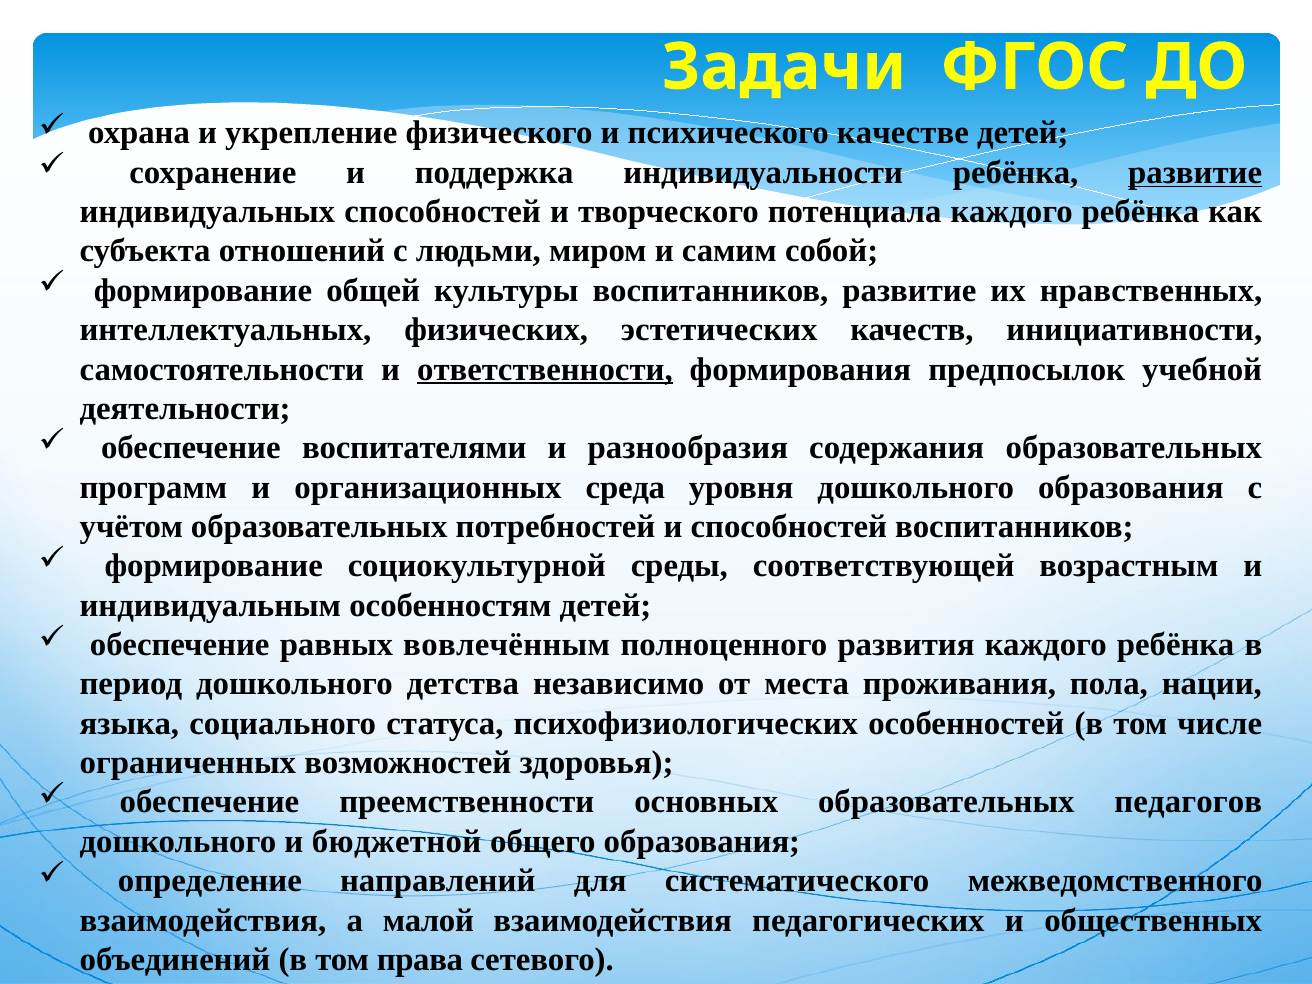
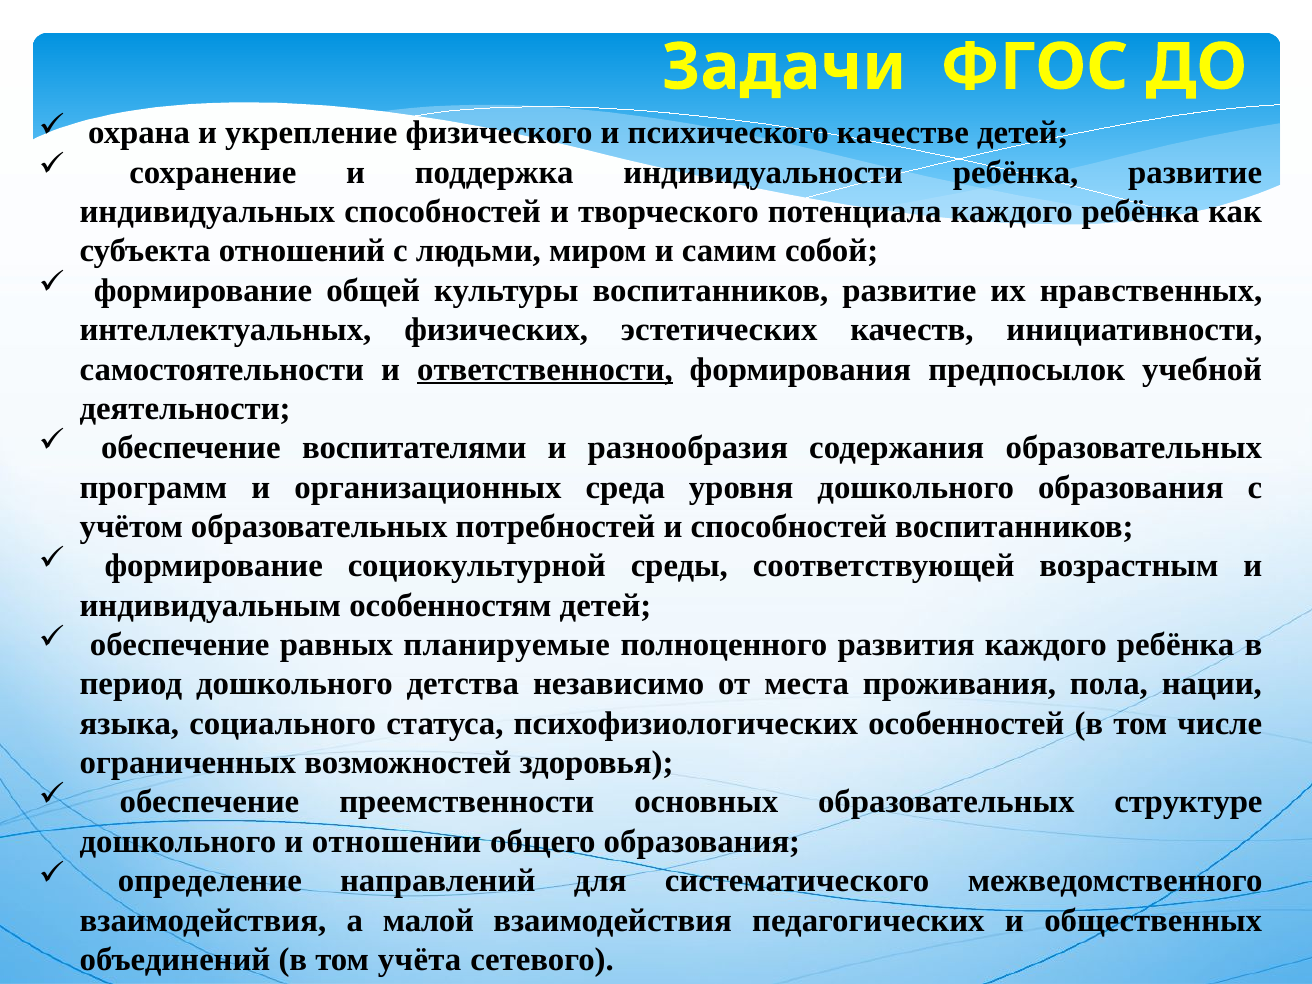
развитие at (1195, 172) underline: present -> none
вовлечённым: вовлечённым -> планируемые
педагогов: педагогов -> структуре
бюджетной: бюджетной -> отношении
права: права -> учёта
